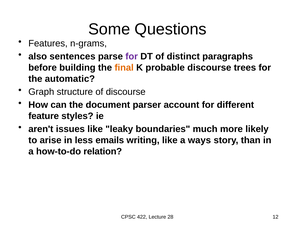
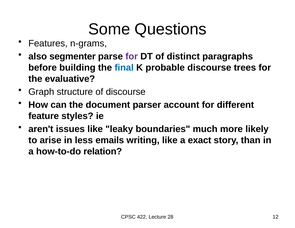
sentences: sentences -> segmenter
final colour: orange -> blue
automatic: automatic -> evaluative
ways: ways -> exact
